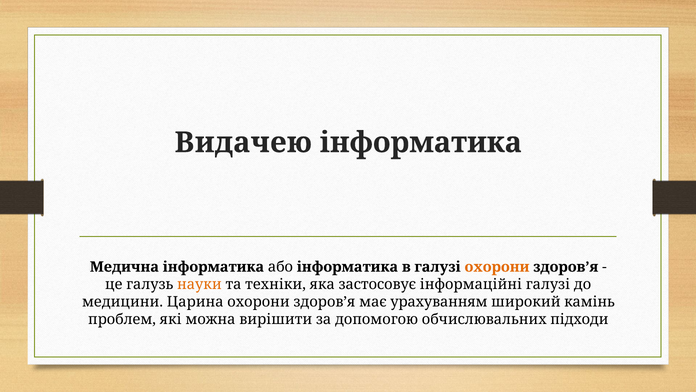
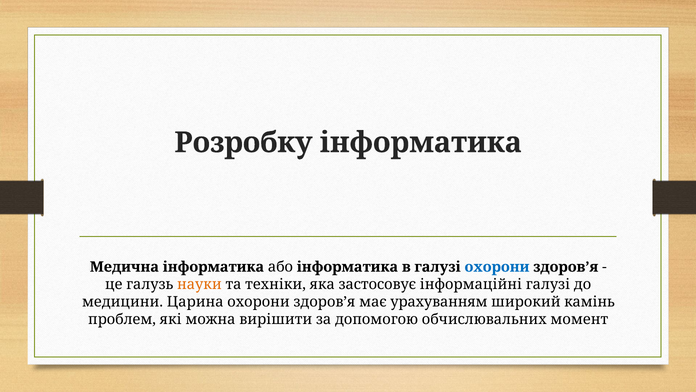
Видачею: Видачею -> Розробку
охорони at (497, 267) colour: orange -> blue
підходи: підходи -> момент
